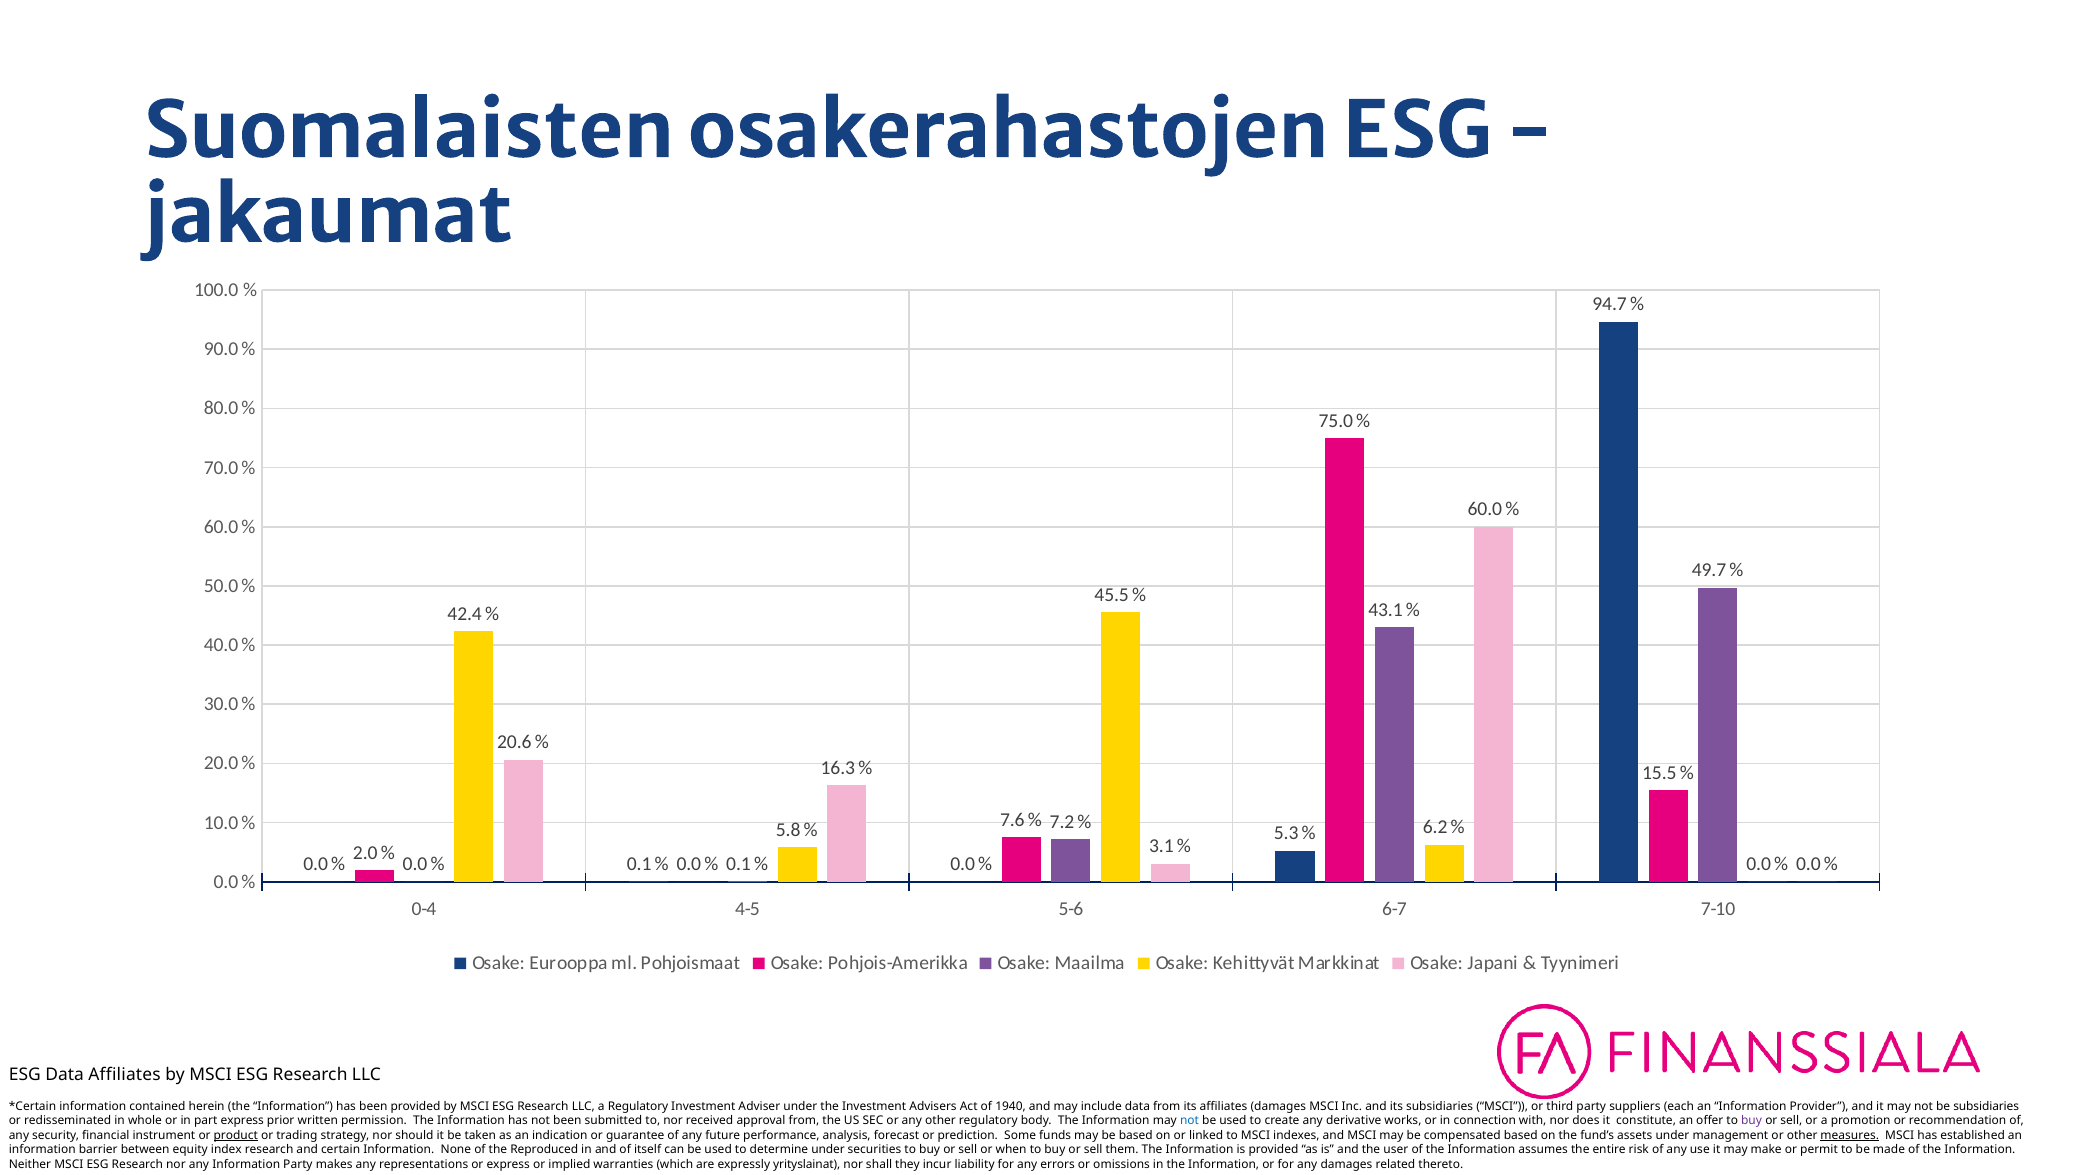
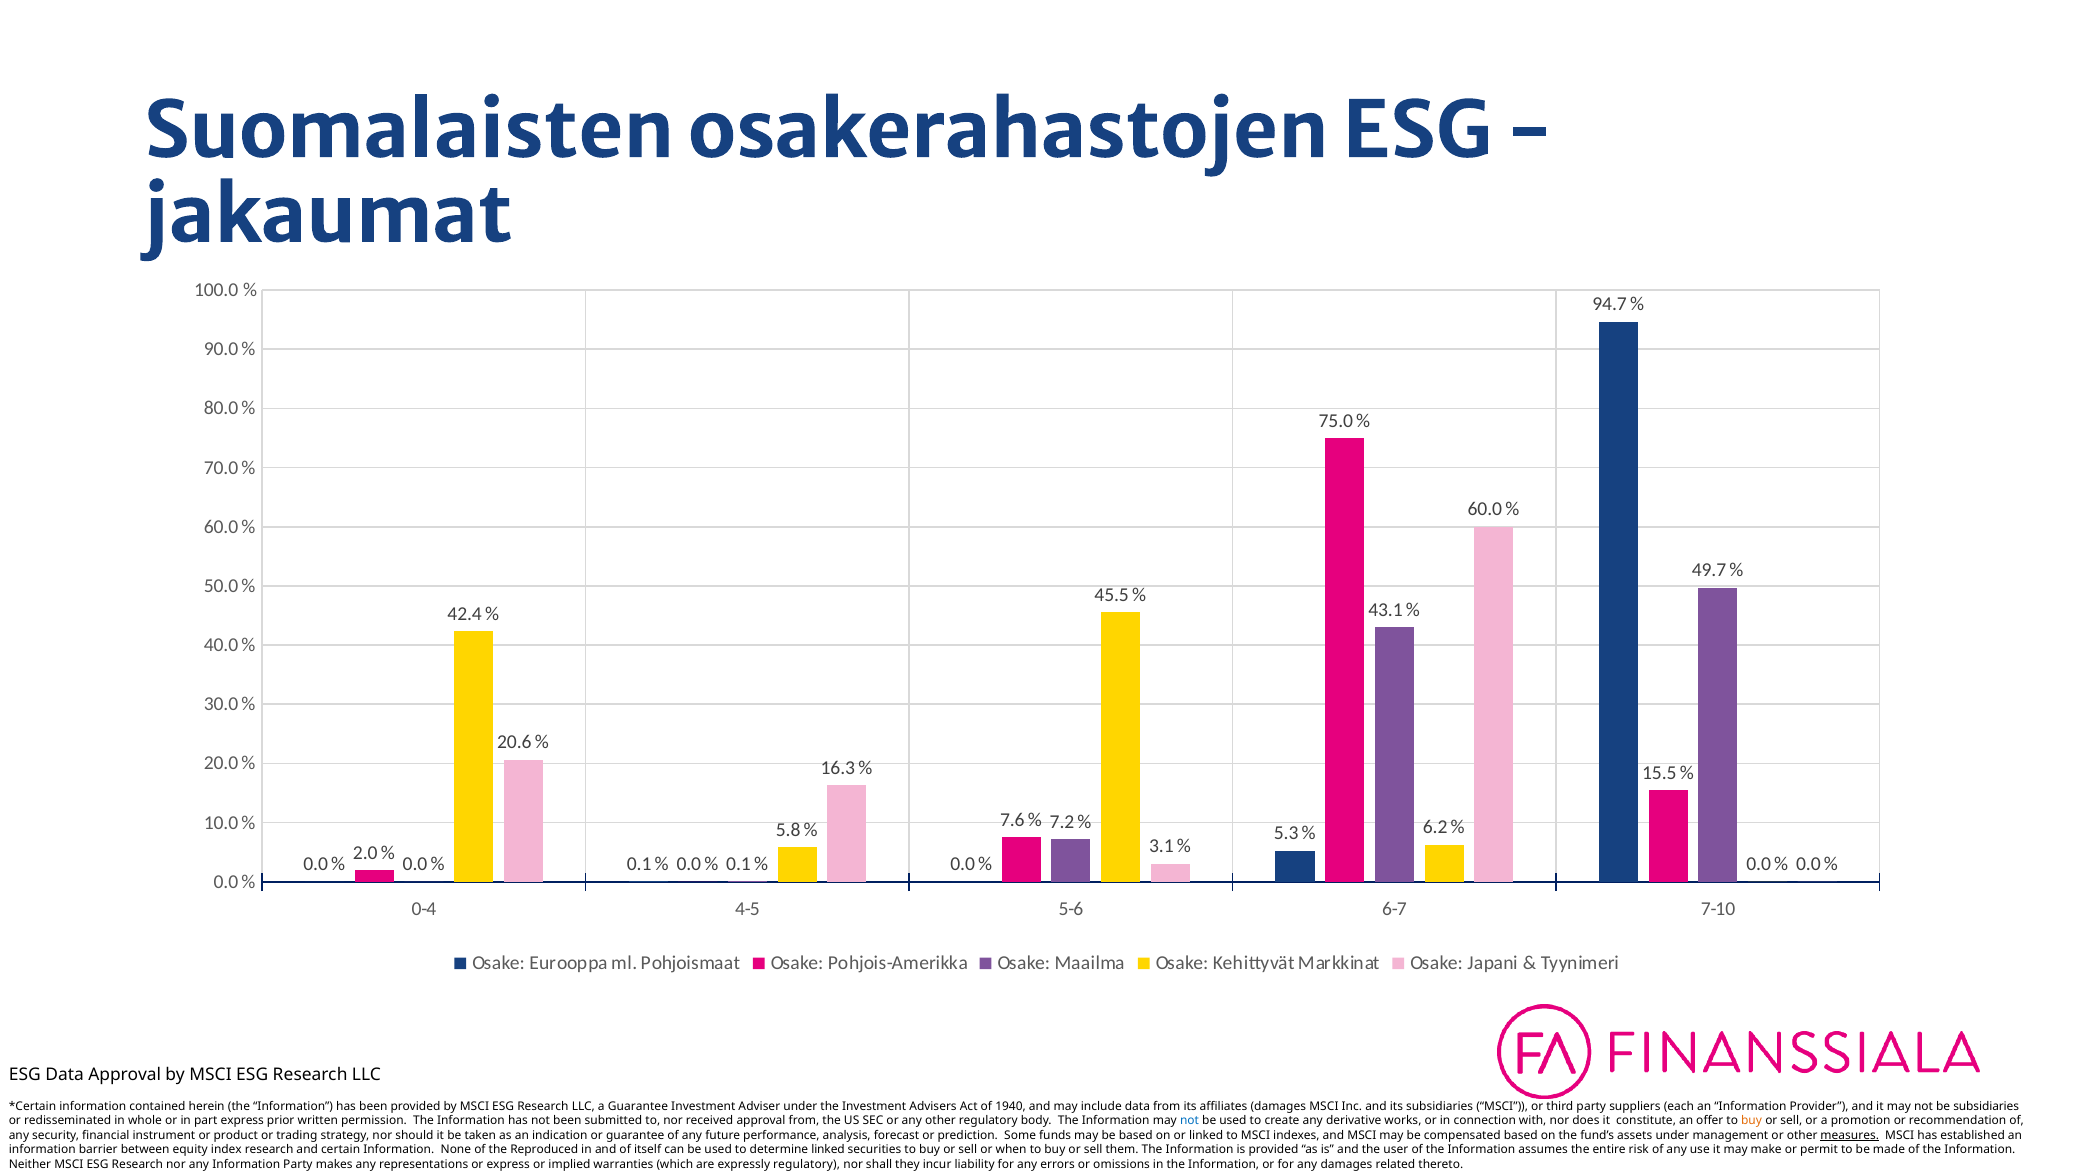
Data Affiliates: Affiliates -> Approval
a Regulatory: Regulatory -> Guarantee
buy at (1752, 1121) colour: purple -> orange
product underline: present -> none
determine under: under -> linked
expressly yrityslainat: yrityslainat -> regulatory
